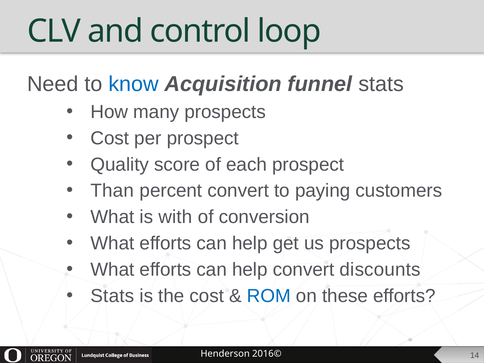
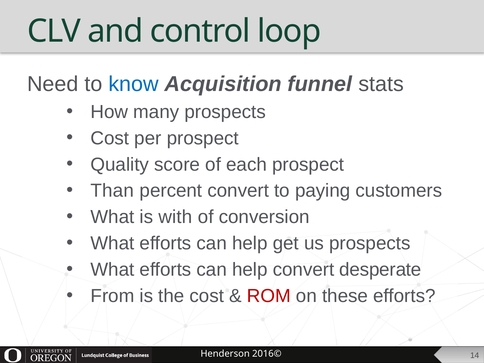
discounts: discounts -> desperate
Stats at (112, 296): Stats -> From
ROM colour: blue -> red
